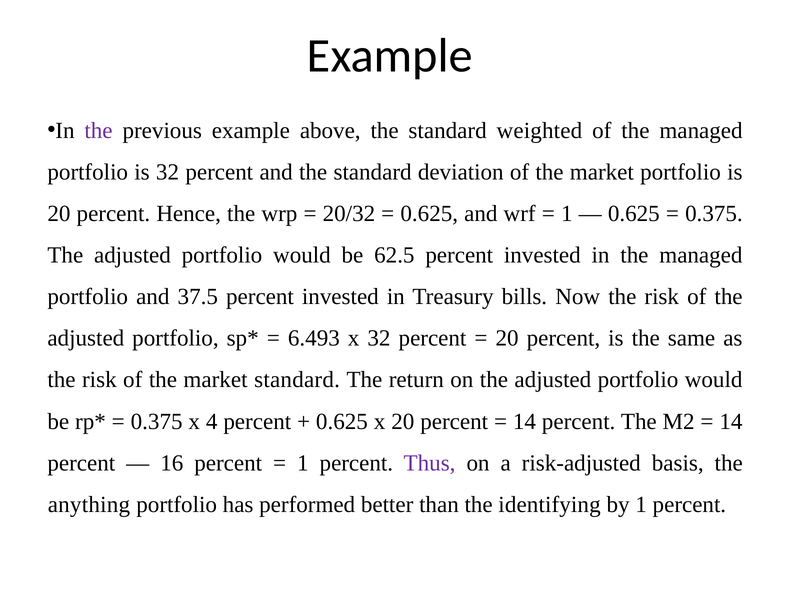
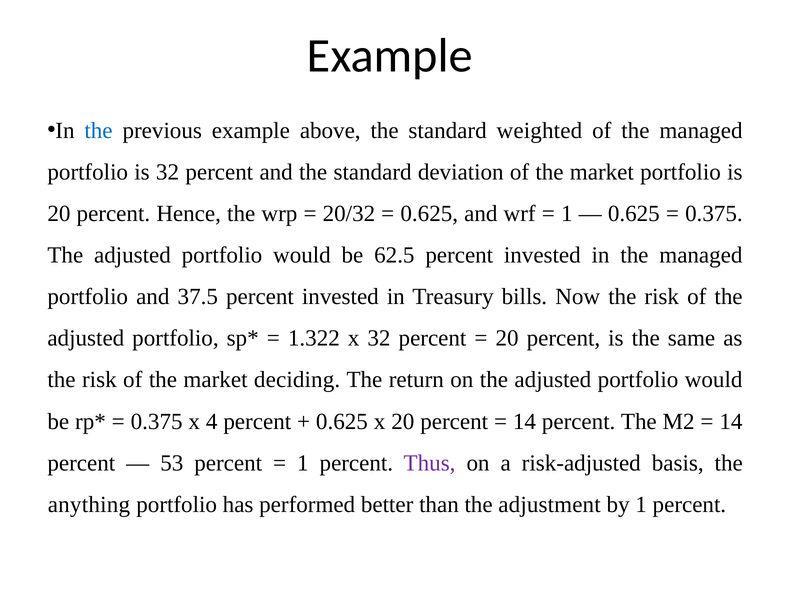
the at (99, 130) colour: purple -> blue
6.493: 6.493 -> 1.322
market standard: standard -> deciding
16: 16 -> 53
identifying: identifying -> adjustment
